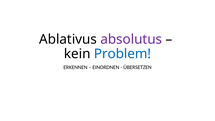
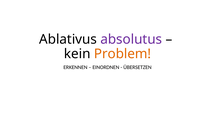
Problem colour: blue -> orange
